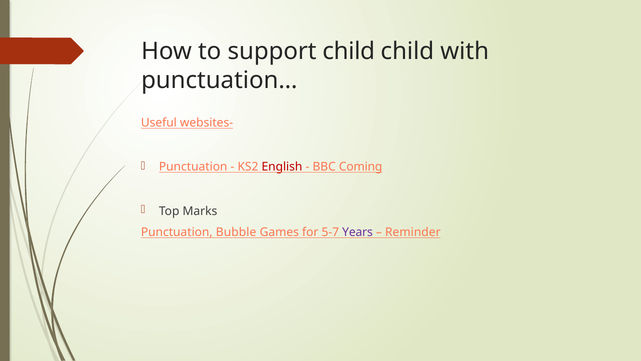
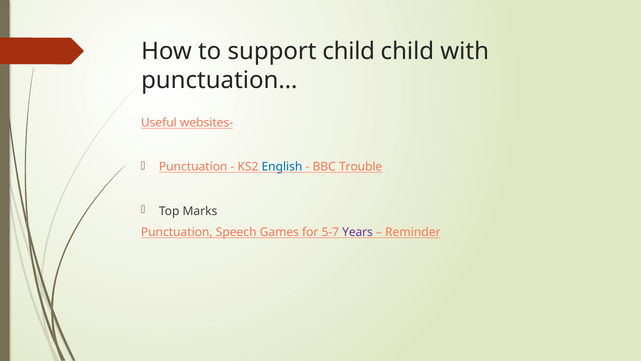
English colour: red -> blue
Coming: Coming -> Trouble
Bubble: Bubble -> Speech
